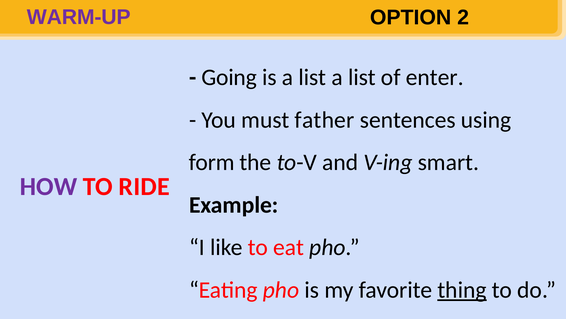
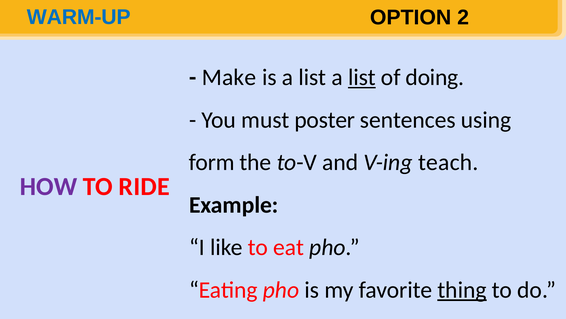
WARM-UP colour: purple -> blue
Going: Going -> Make
list at (362, 77) underline: none -> present
enter: enter -> doing
father: father -> poster
smart: smart -> teach
